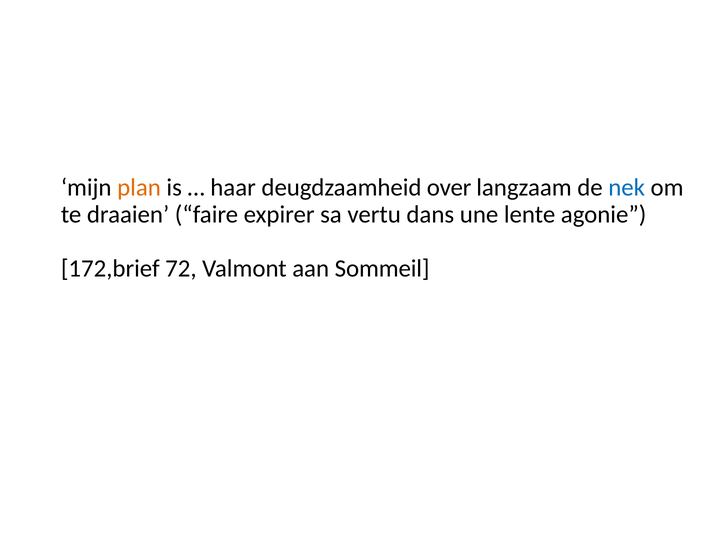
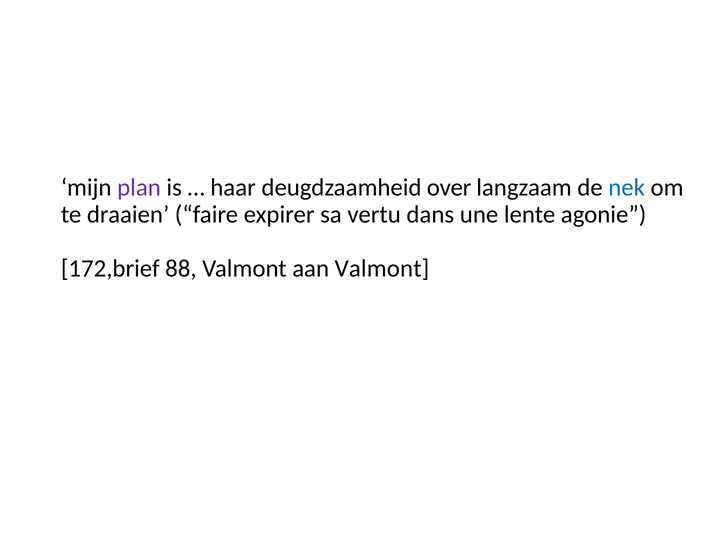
plan colour: orange -> purple
72: 72 -> 88
aan Sommeil: Sommeil -> Valmont
